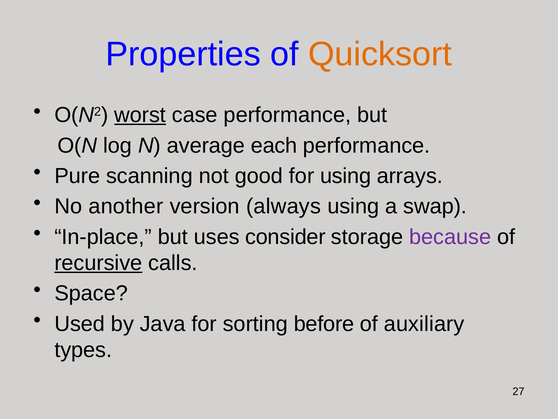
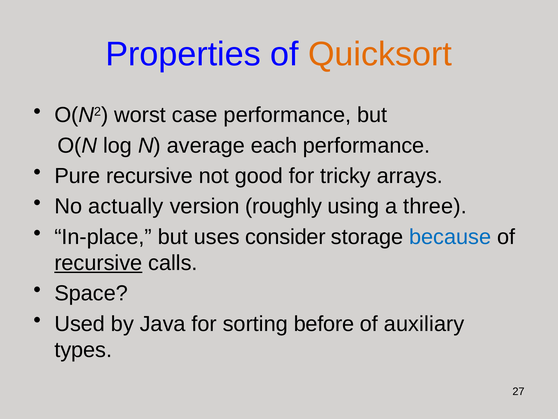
worst underline: present -> none
Pure scanning: scanning -> recursive
for using: using -> tricky
another: another -> actually
always: always -> roughly
swap: swap -> three
because colour: purple -> blue
